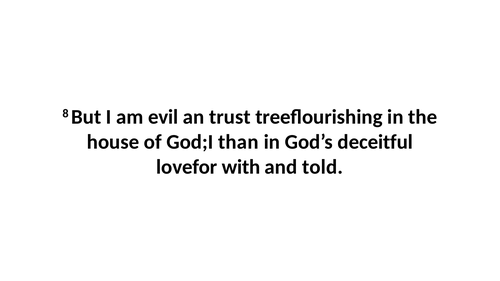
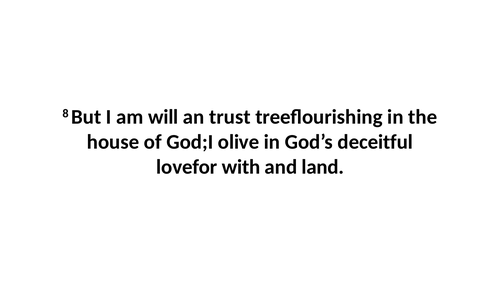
evil: evil -> will
than: than -> olive
told: told -> land
